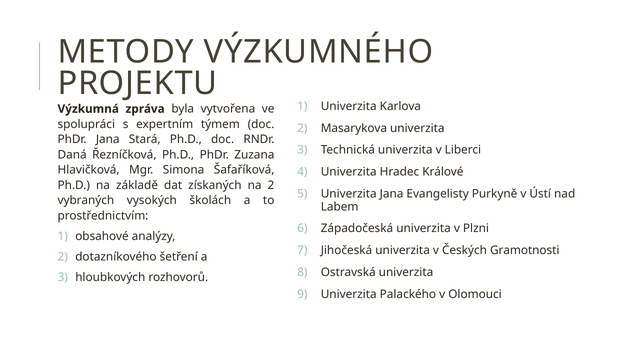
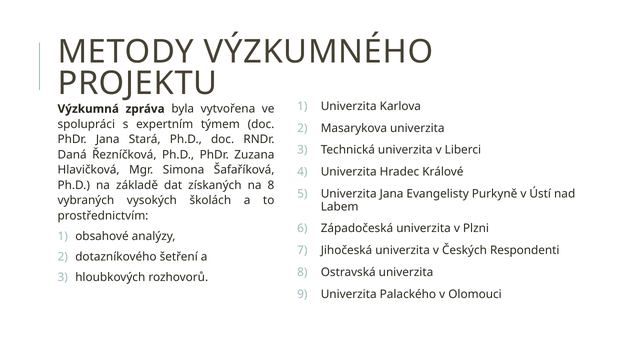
na 2: 2 -> 8
Gramotnosti: Gramotnosti -> Respondenti
